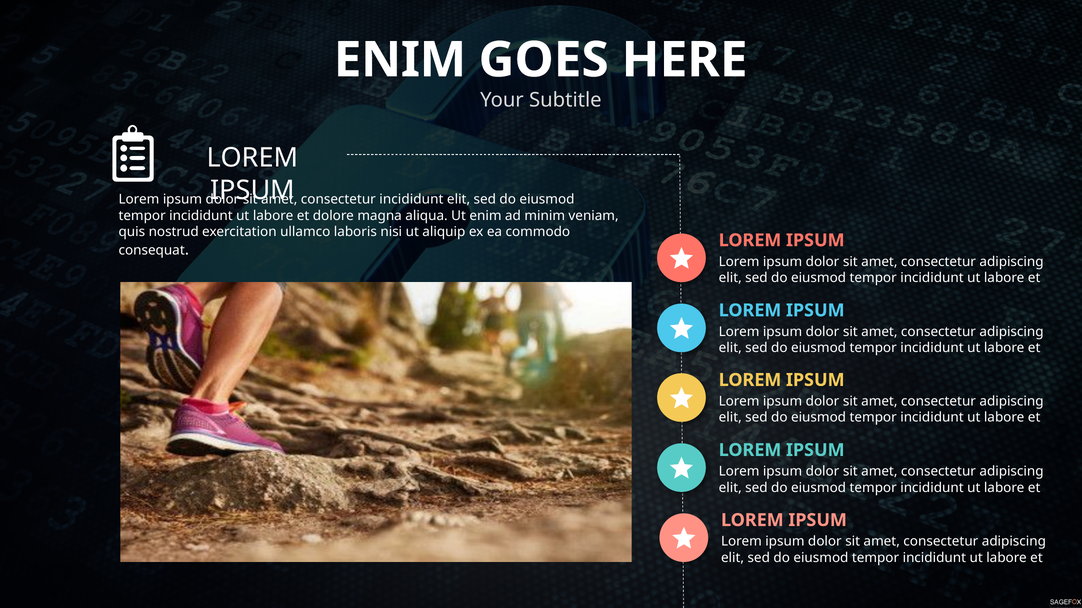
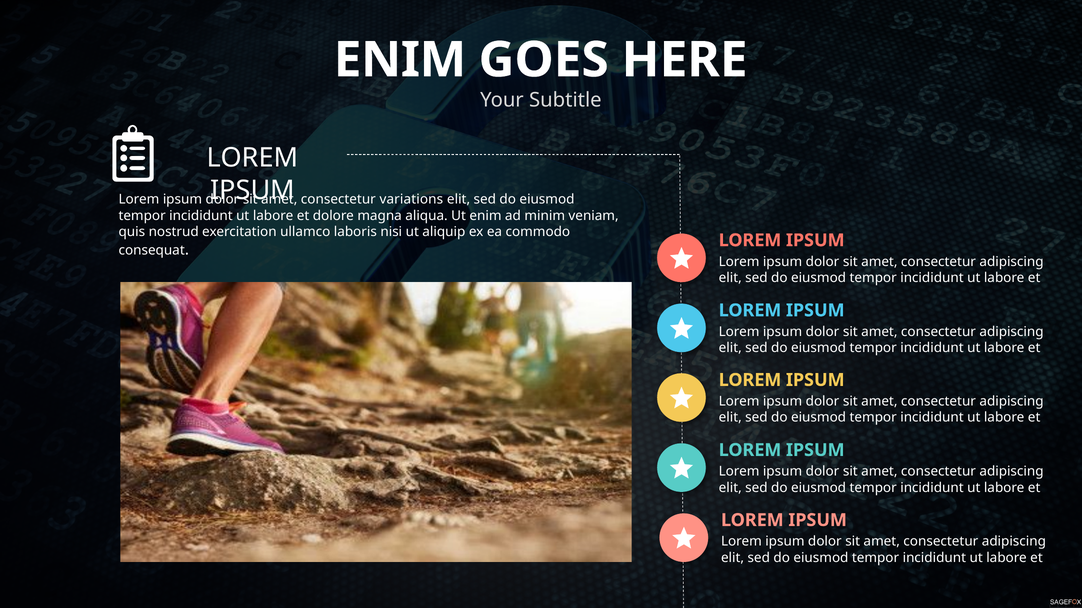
consectetur incididunt: incididunt -> variations
